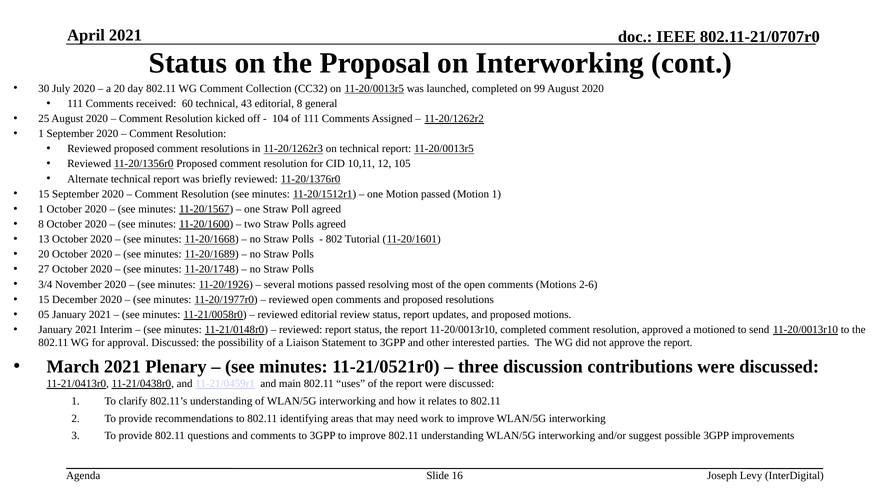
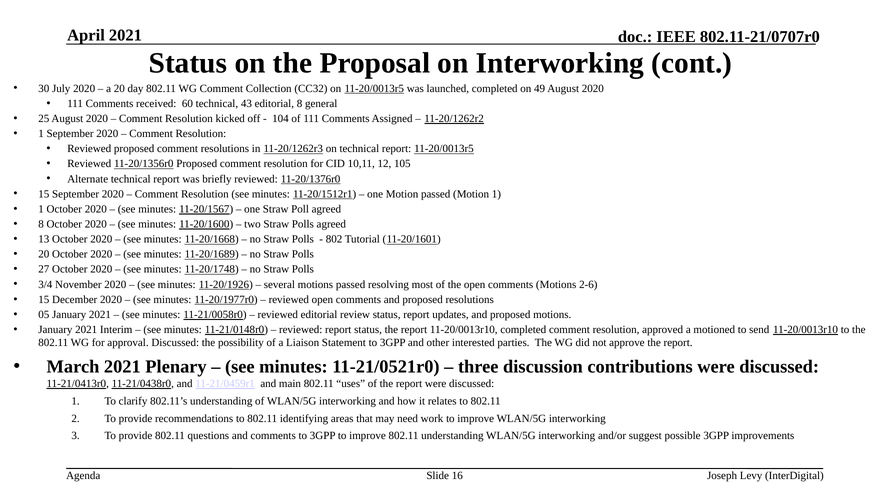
99: 99 -> 49
